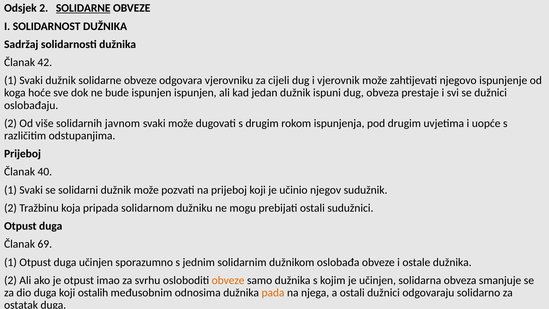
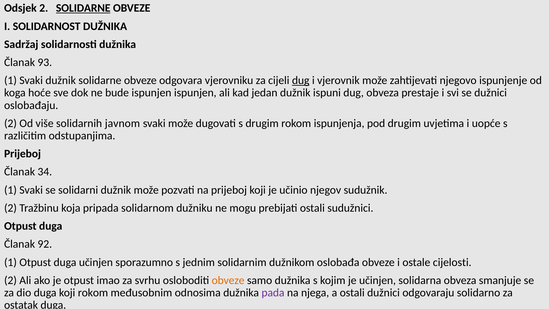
42: 42 -> 93
dug at (301, 80) underline: none -> present
40: 40 -> 34
69: 69 -> 92
ostale dužnika: dužnika -> cijelosti
koji ostalih: ostalih -> rokom
pada colour: orange -> purple
